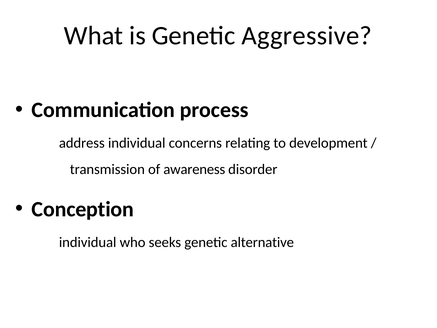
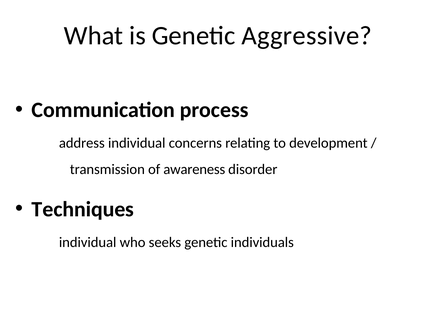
Conception: Conception -> Techniques
alternative: alternative -> individuals
